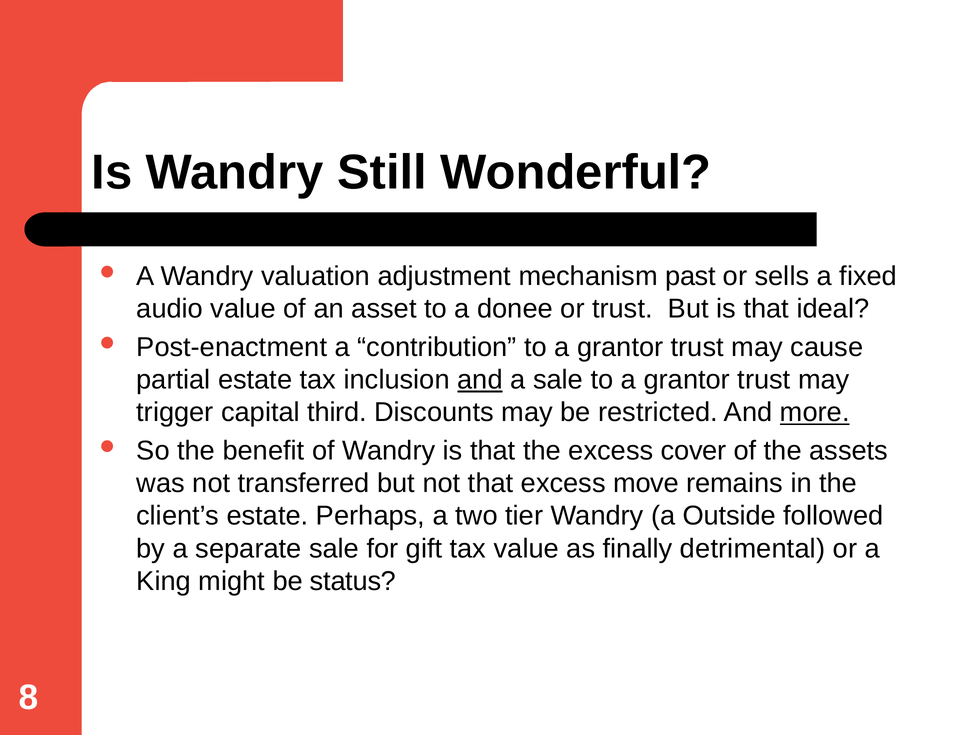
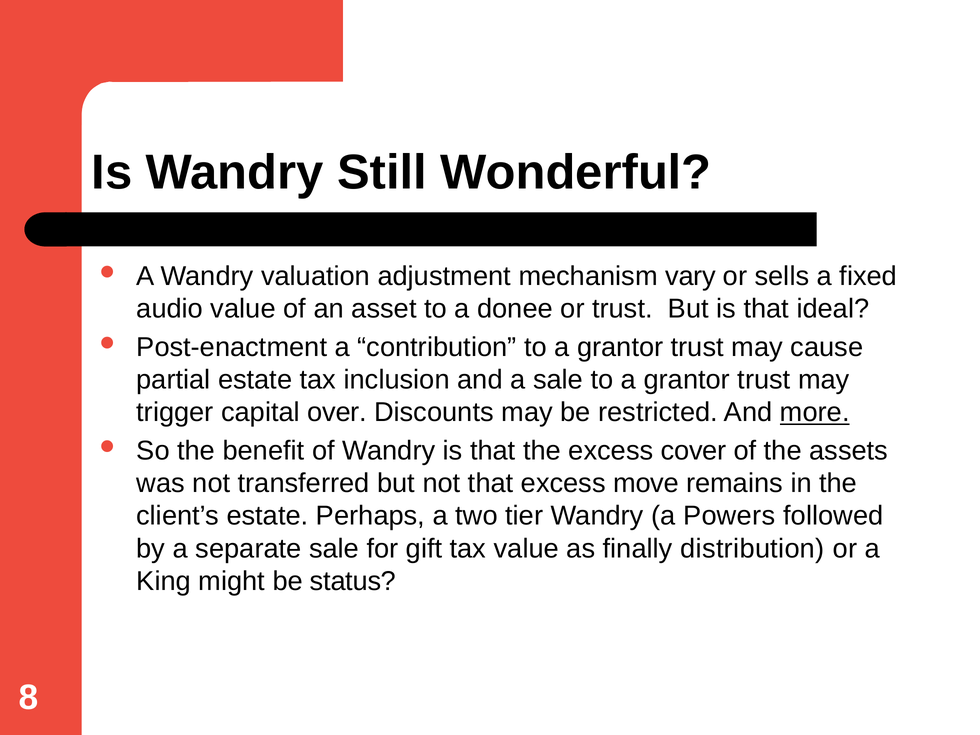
past: past -> vary
and at (480, 380) underline: present -> none
third: third -> over
Outside: Outside -> Powers
detrimental: detrimental -> distribution
